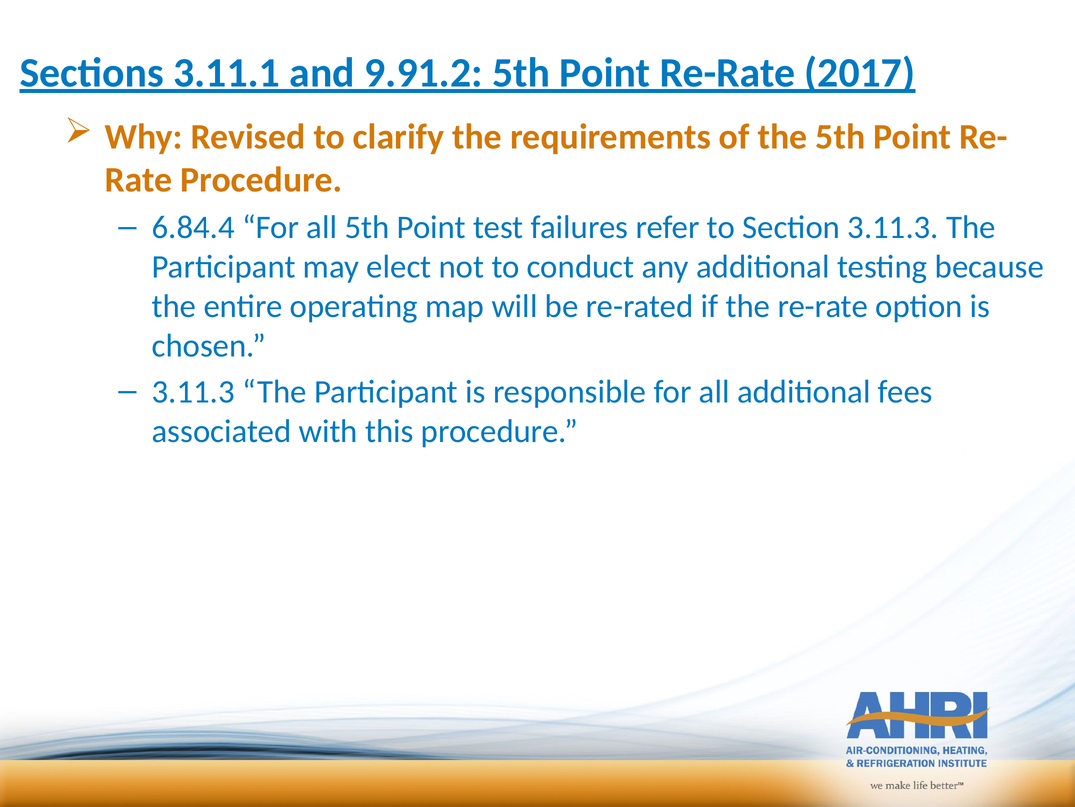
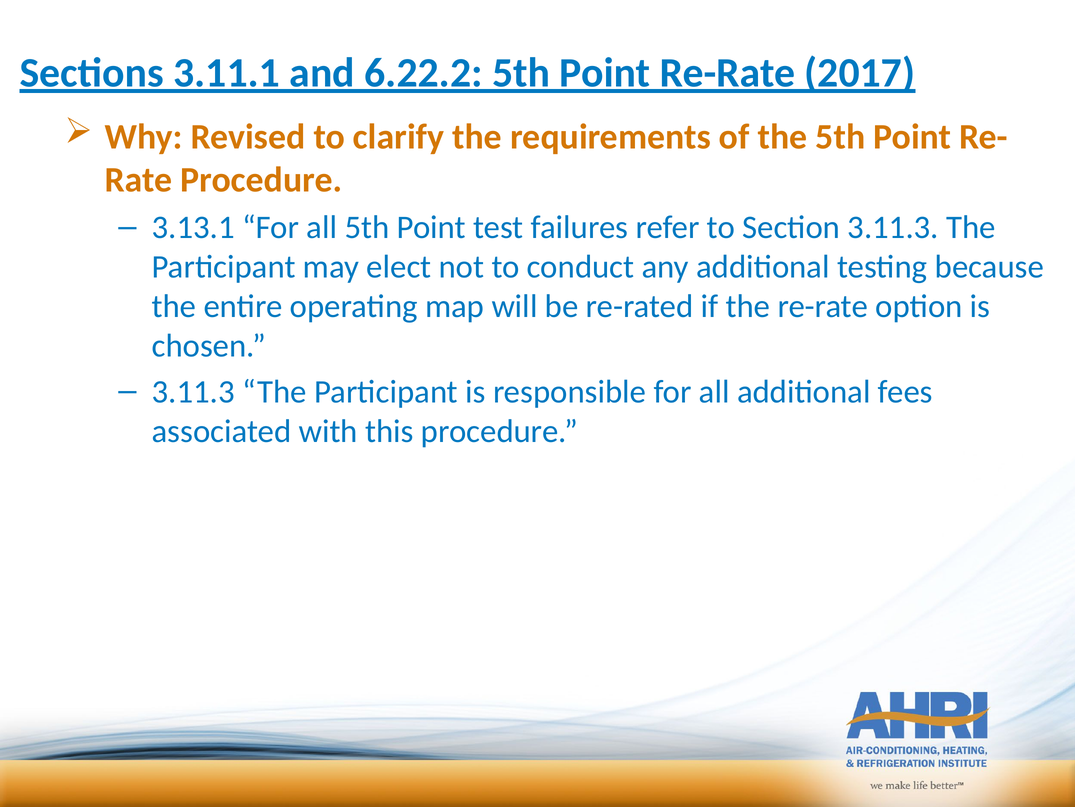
9.91.2: 9.91.2 -> 6.22.2
6.84.4: 6.84.4 -> 3.13.1
